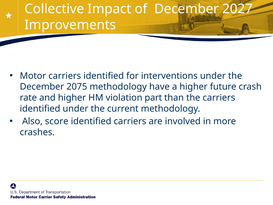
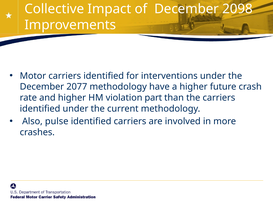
2027: 2027 -> 2098
2075: 2075 -> 2077
score: score -> pulse
